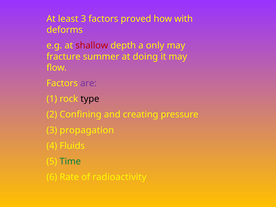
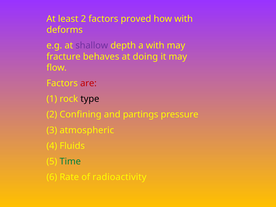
least 3: 3 -> 2
shallow colour: red -> purple
a only: only -> with
summer: summer -> behaves
are colour: purple -> red
creating: creating -> partings
propagation: propagation -> atmospheric
